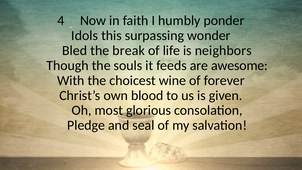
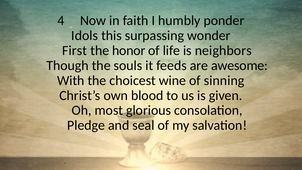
Bled: Bled -> First
break: break -> honor
forever: forever -> sinning
